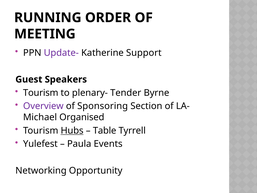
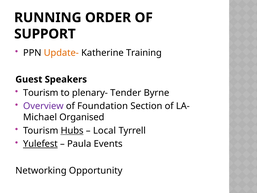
MEETING: MEETING -> SUPPORT
Update- colour: purple -> orange
Support: Support -> Training
Sponsoring: Sponsoring -> Foundation
Table: Table -> Local
Yulefest underline: none -> present
